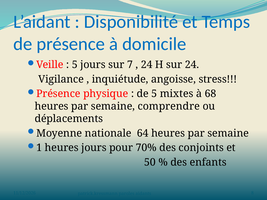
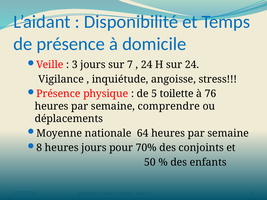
5 at (75, 65): 5 -> 3
mixtes: mixtes -> toilette
68: 68 -> 76
1 at (39, 148): 1 -> 8
